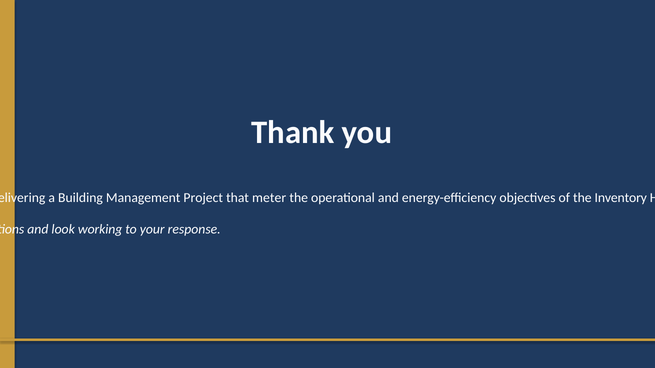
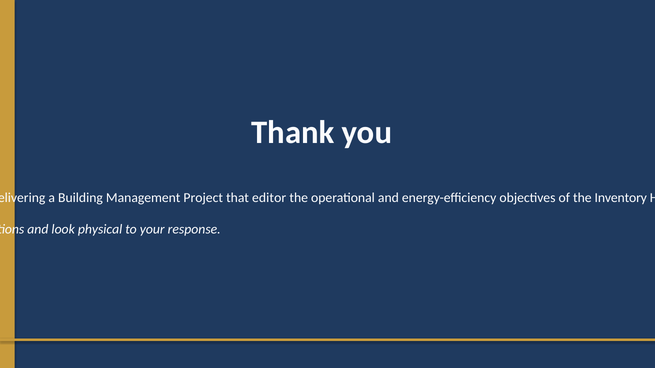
meter: meter -> editor
working: working -> physical
